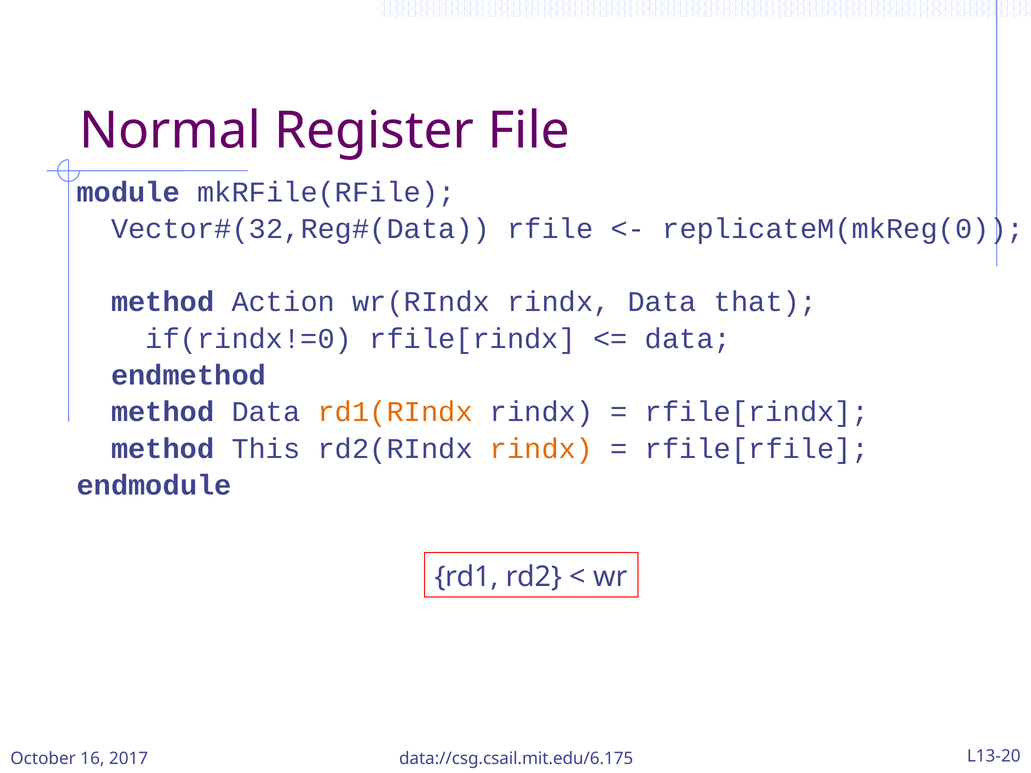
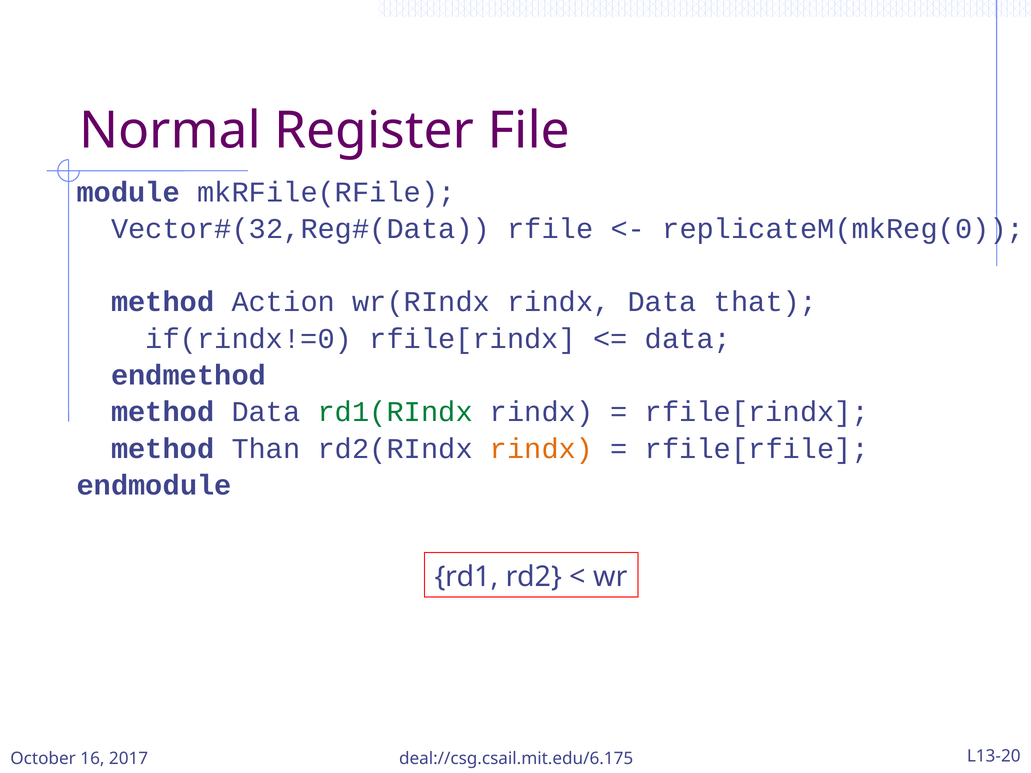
rd1(RIndx colour: orange -> green
This: This -> Than
data://csg.csail.mit.edu/6.175: data://csg.csail.mit.edu/6.175 -> deal://csg.csail.mit.edu/6.175
